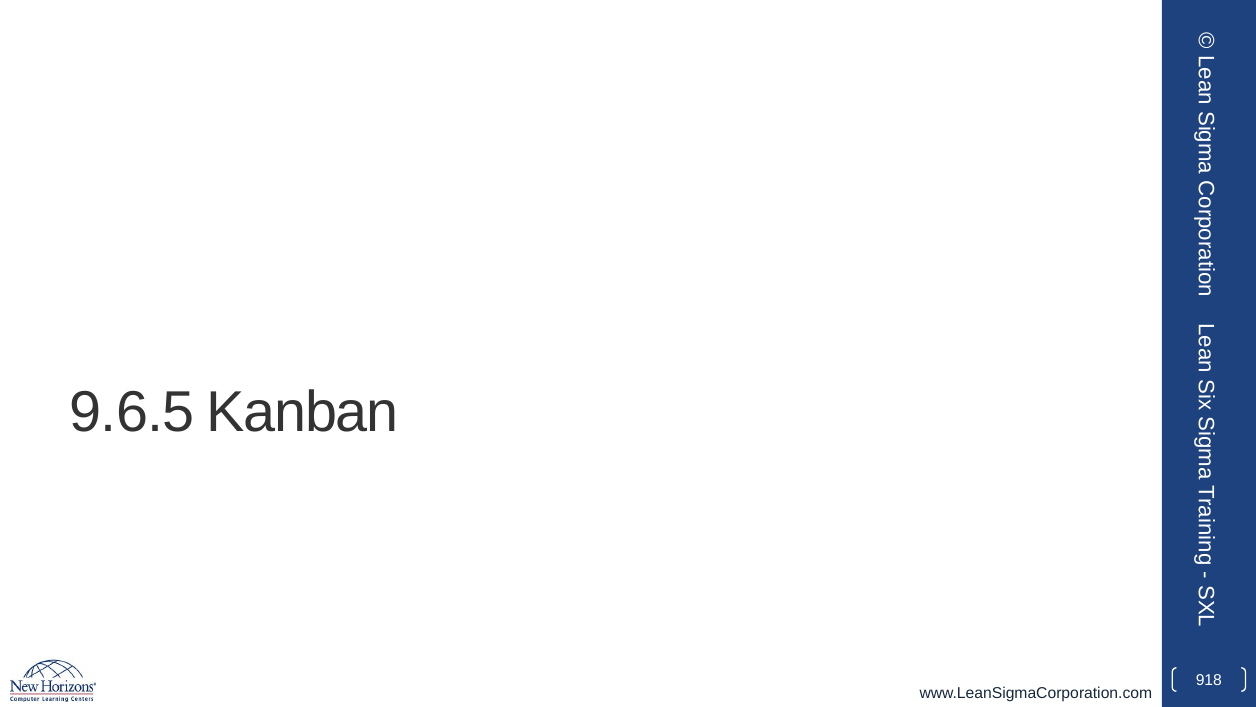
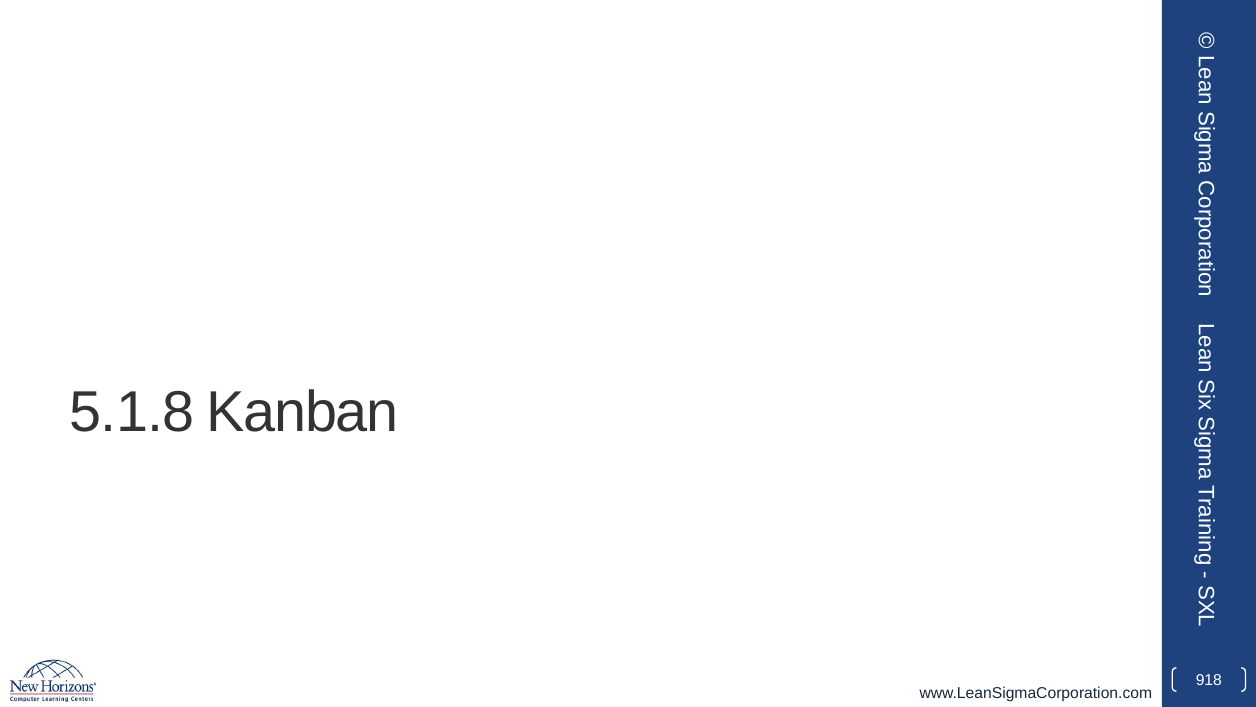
9.6.5: 9.6.5 -> 5.1.8
